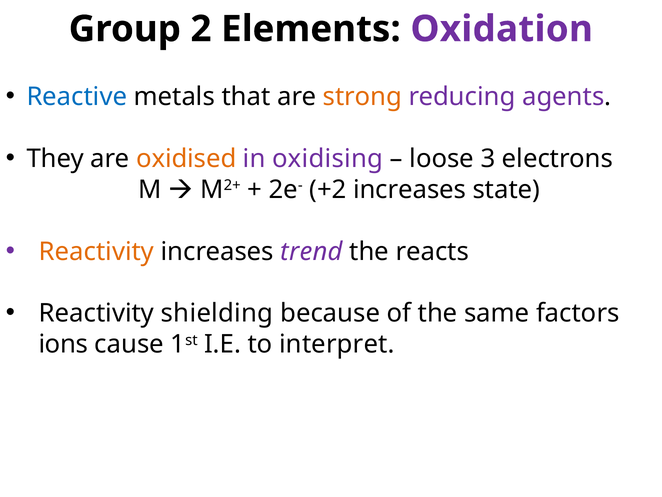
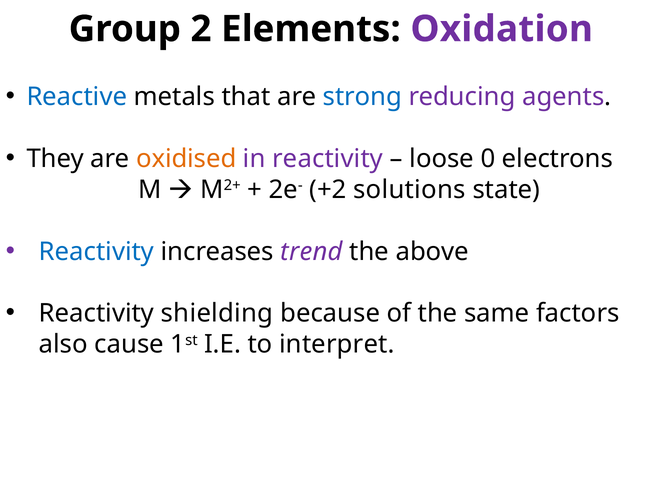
strong colour: orange -> blue
in oxidising: oxidising -> reactivity
3: 3 -> 0
+2 increases: increases -> solutions
Reactivity at (96, 251) colour: orange -> blue
reacts: reacts -> above
ions: ions -> also
